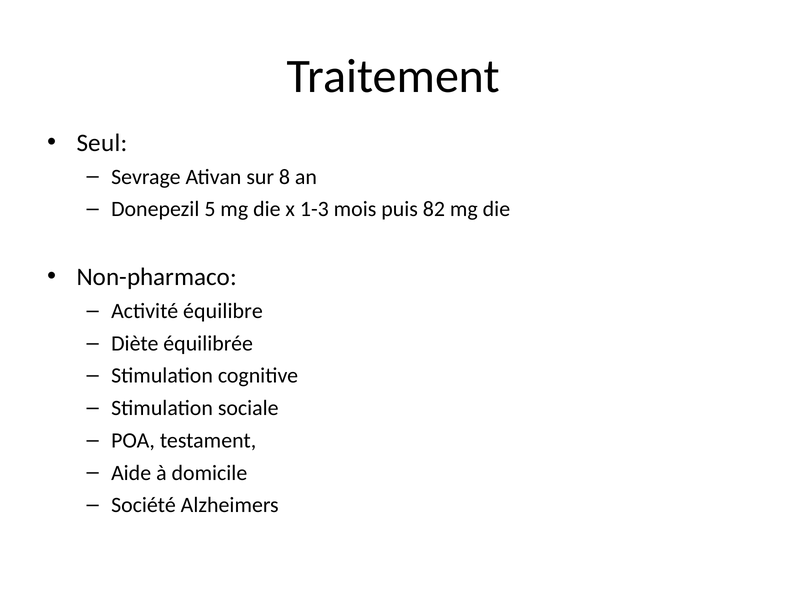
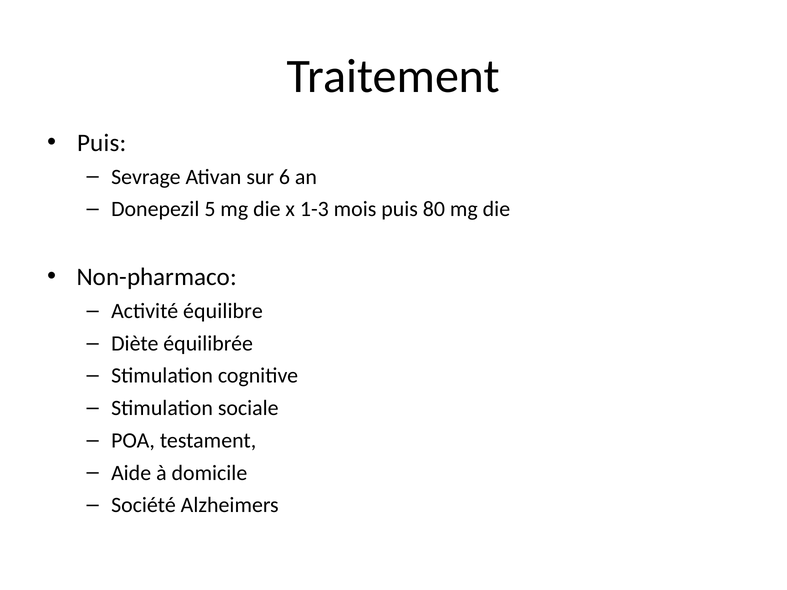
Seul at (102, 143): Seul -> Puis
8: 8 -> 6
82: 82 -> 80
